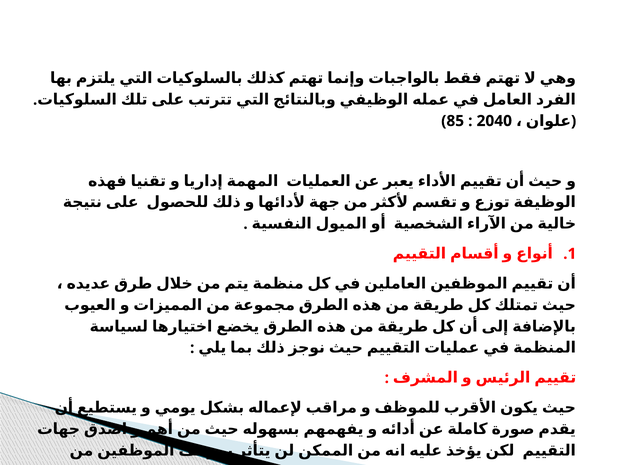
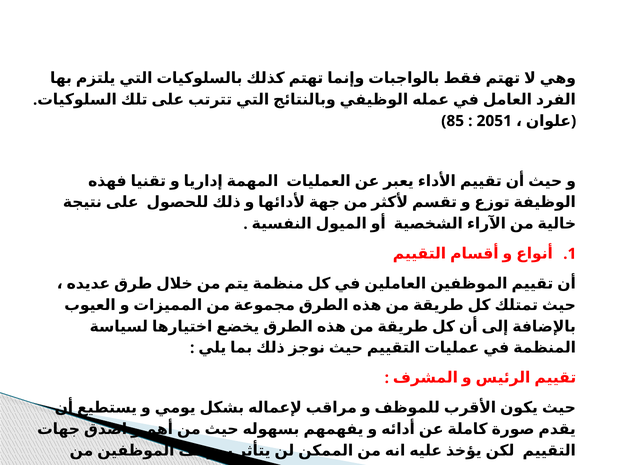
2040: 2040 -> 2051
